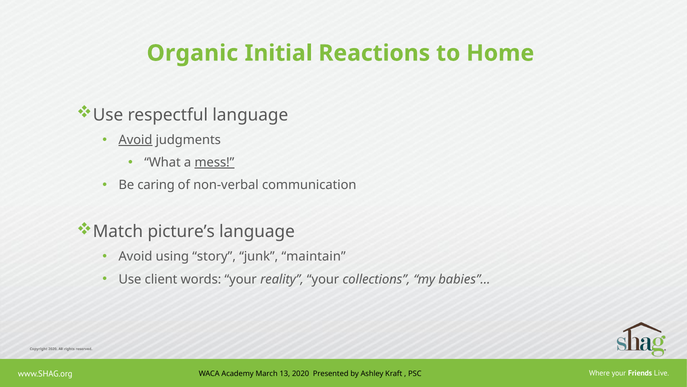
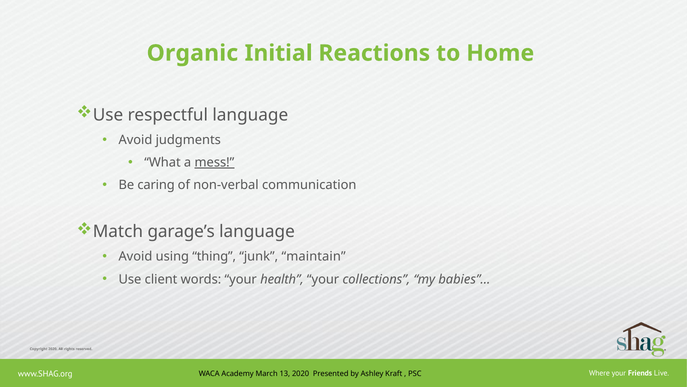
Avoid at (135, 140) underline: present -> none
picture’s: picture’s -> garage’s
story: story -> thing
reality: reality -> health
